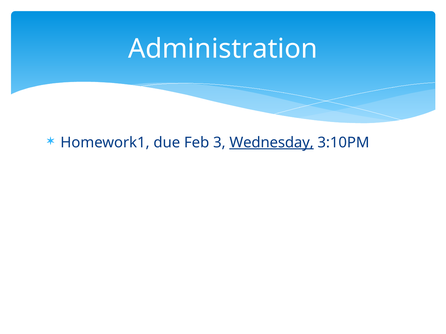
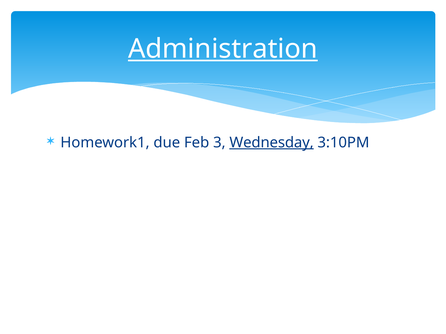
Administration underline: none -> present
